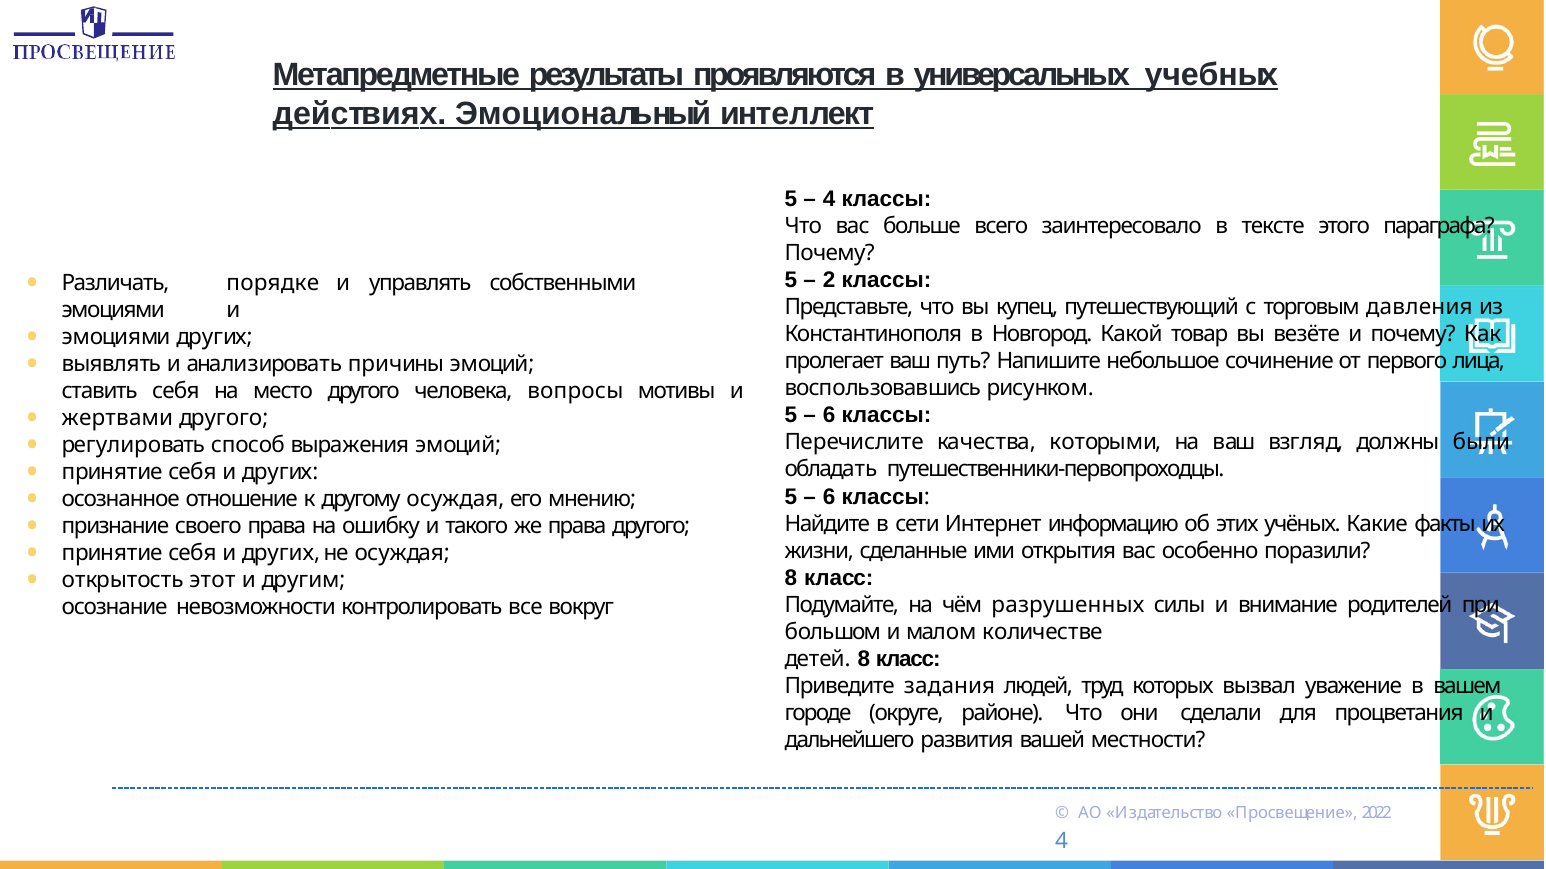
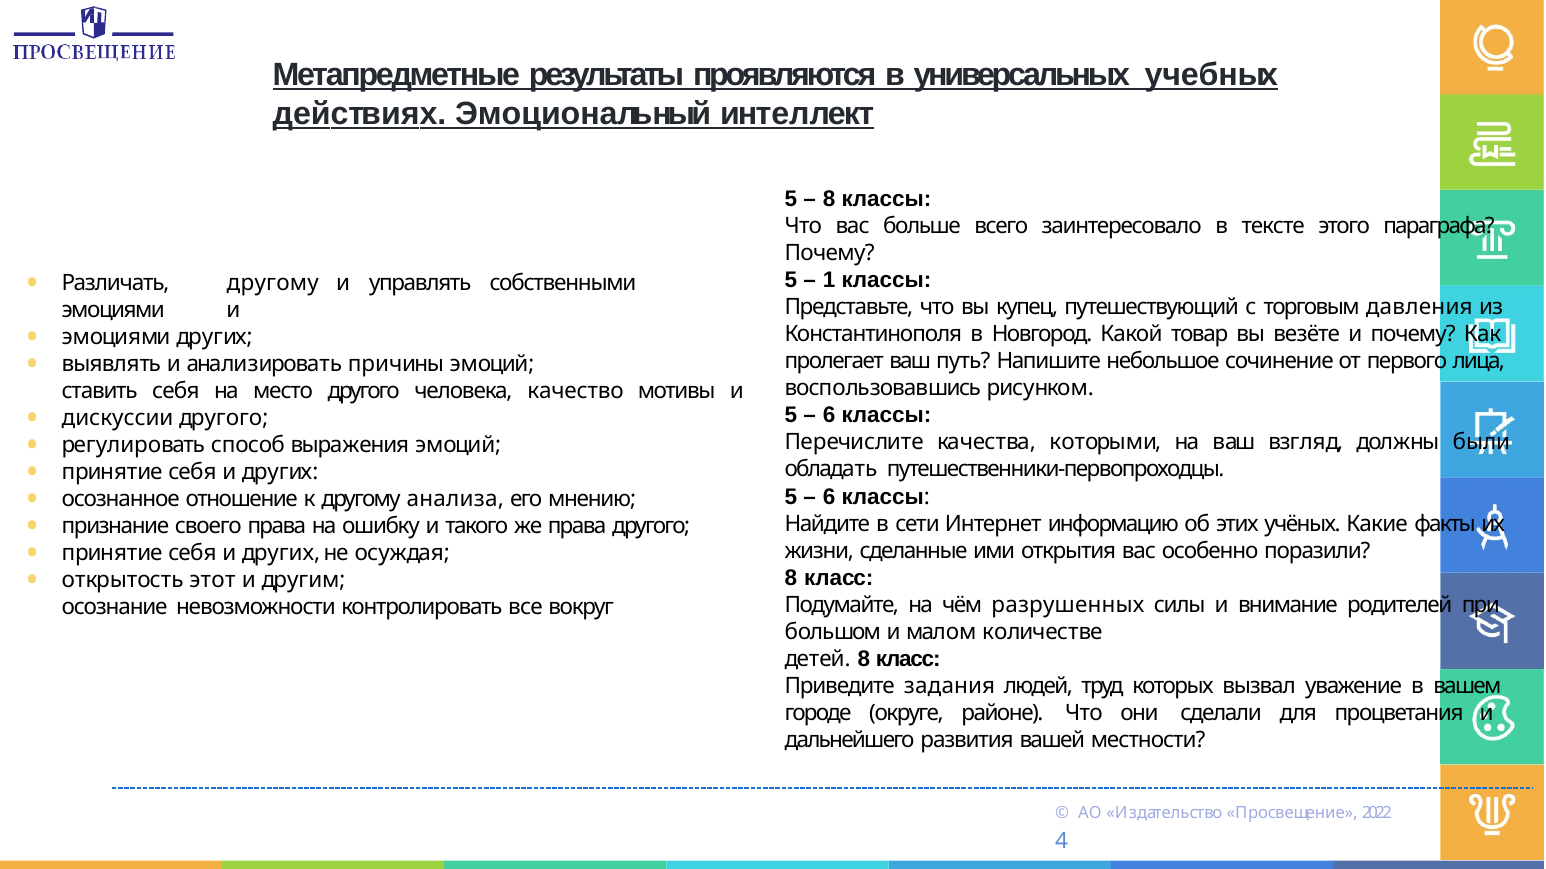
4 at (829, 199): 4 -> 8
2: 2 -> 1
Различать порядке: порядке -> другому
вопросы: вопросы -> качество
жертвами: жертвами -> дискуссии
другому осуждая: осуждая -> анализа
